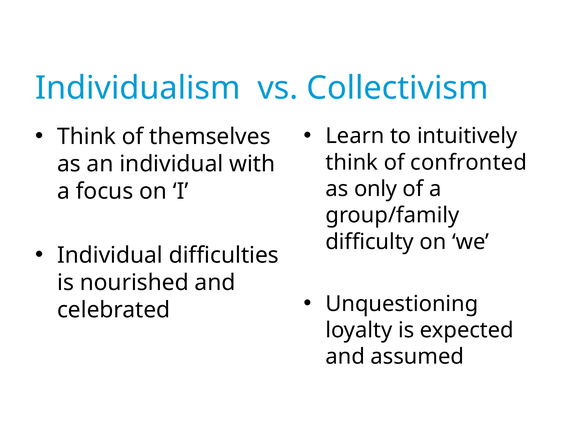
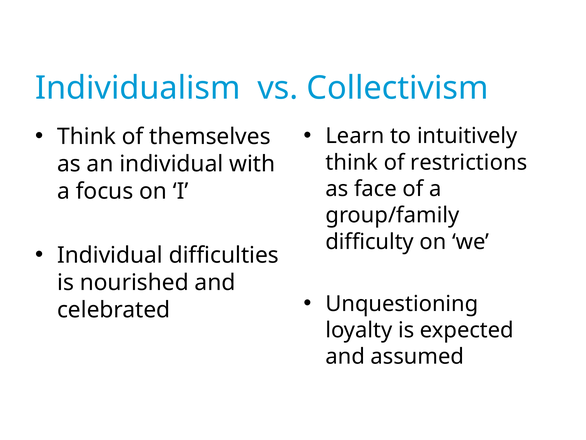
confronted: confronted -> restrictions
only: only -> face
